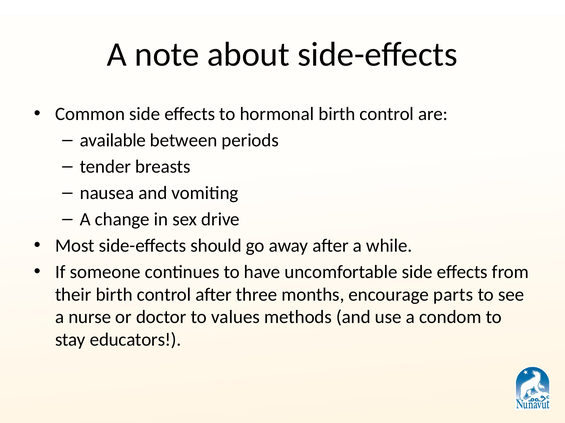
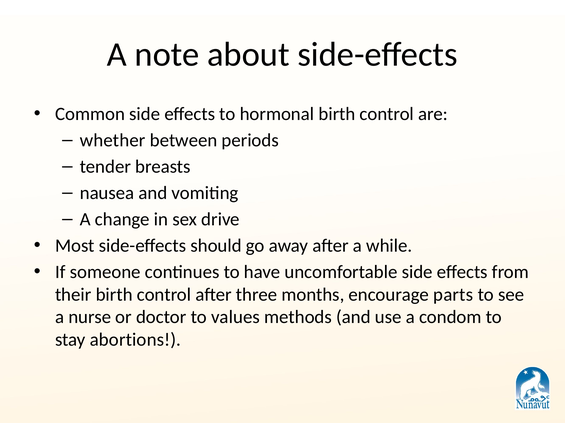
available: available -> whether
educators: educators -> abortions
